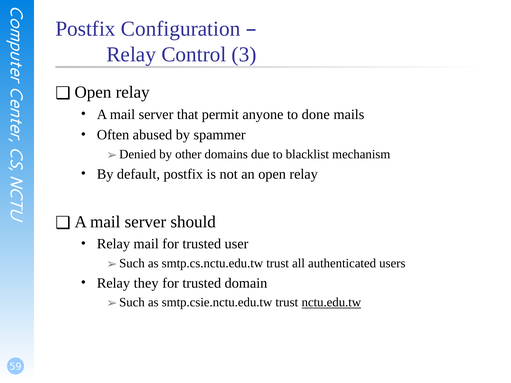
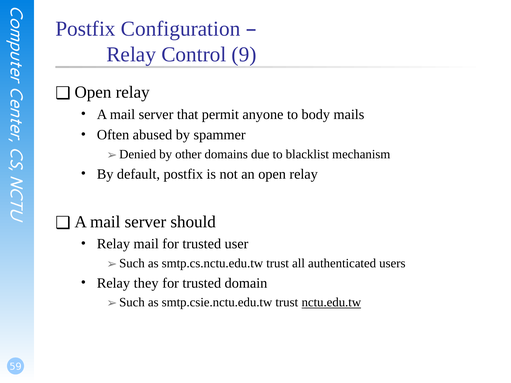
3: 3 -> 9
done: done -> body
